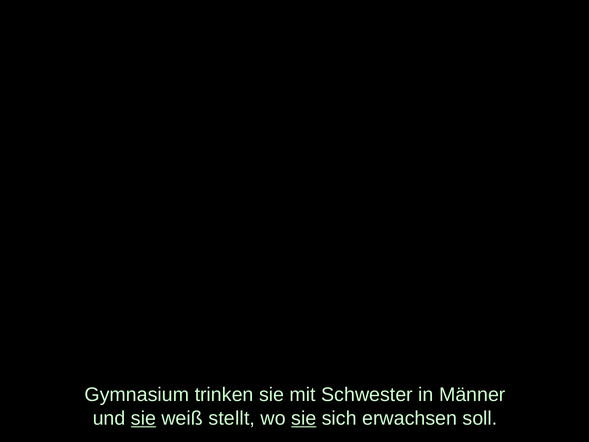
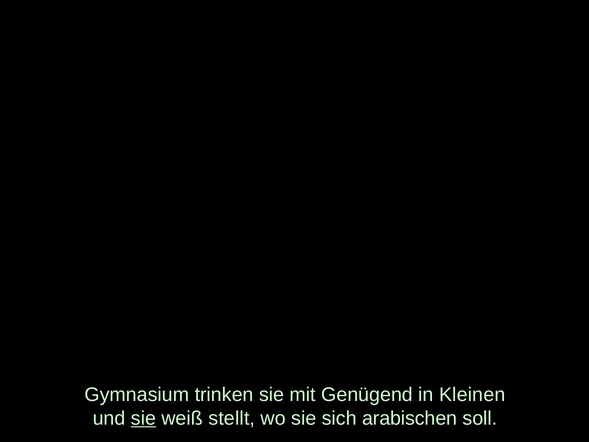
Schwester: Schwester -> Genügend
Männer: Männer -> Kleinen
sie at (304, 418) underline: present -> none
erwachsen: erwachsen -> arabischen
